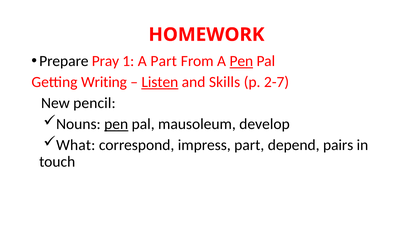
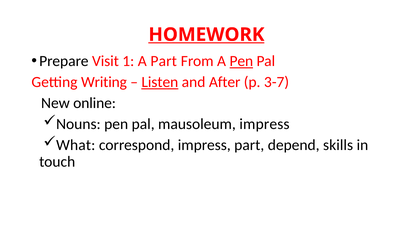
HOMEWORK underline: none -> present
Pray: Pray -> Visit
Skills: Skills -> After
2-7: 2-7 -> 3-7
pencil: pencil -> online
pen at (116, 124) underline: present -> none
mausoleum develop: develop -> impress
pairs: pairs -> skills
